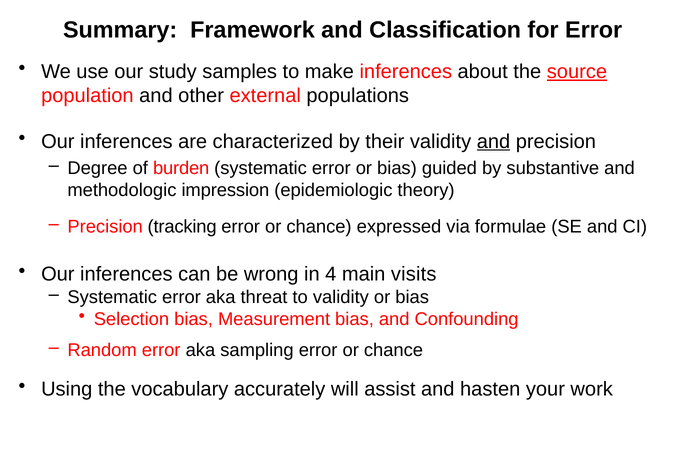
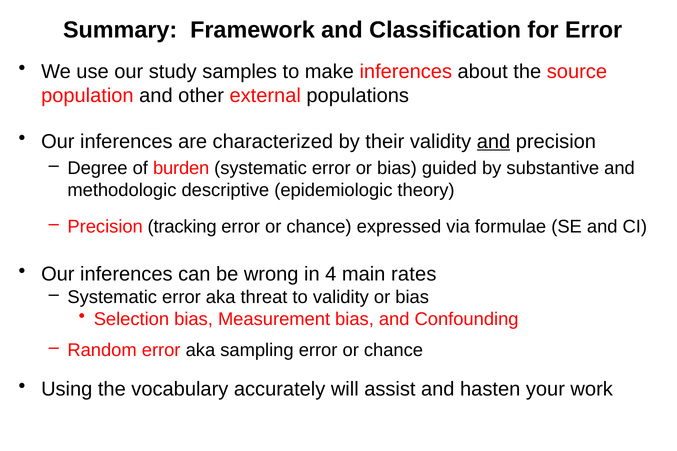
source underline: present -> none
impression: impression -> descriptive
visits: visits -> rates
